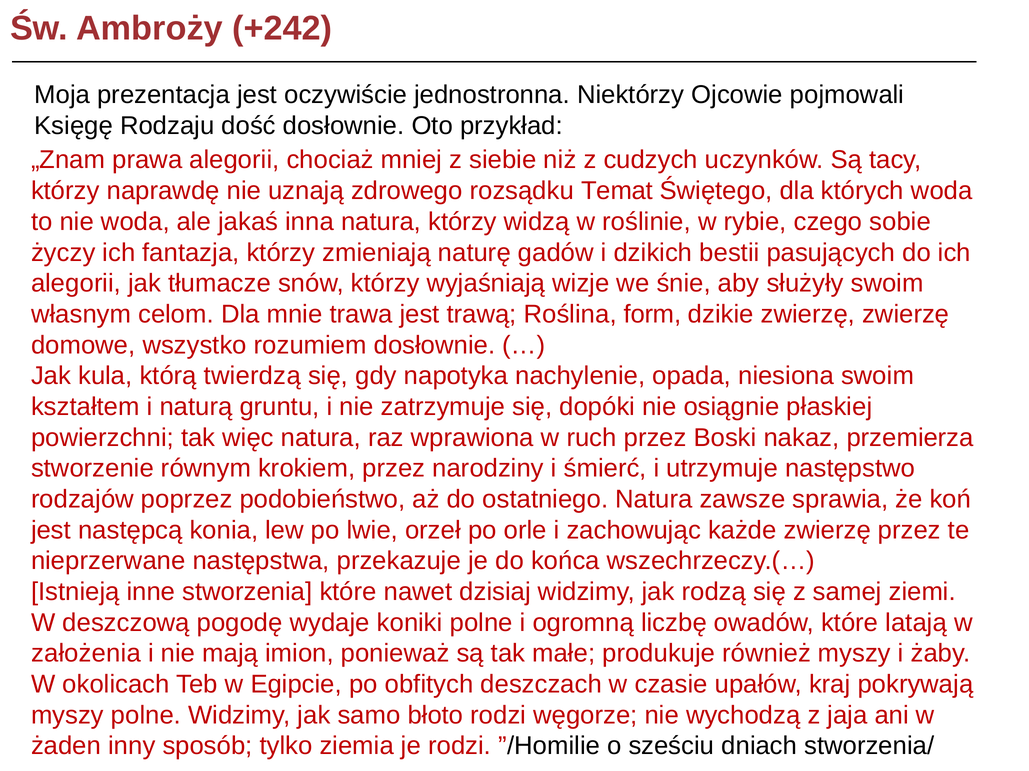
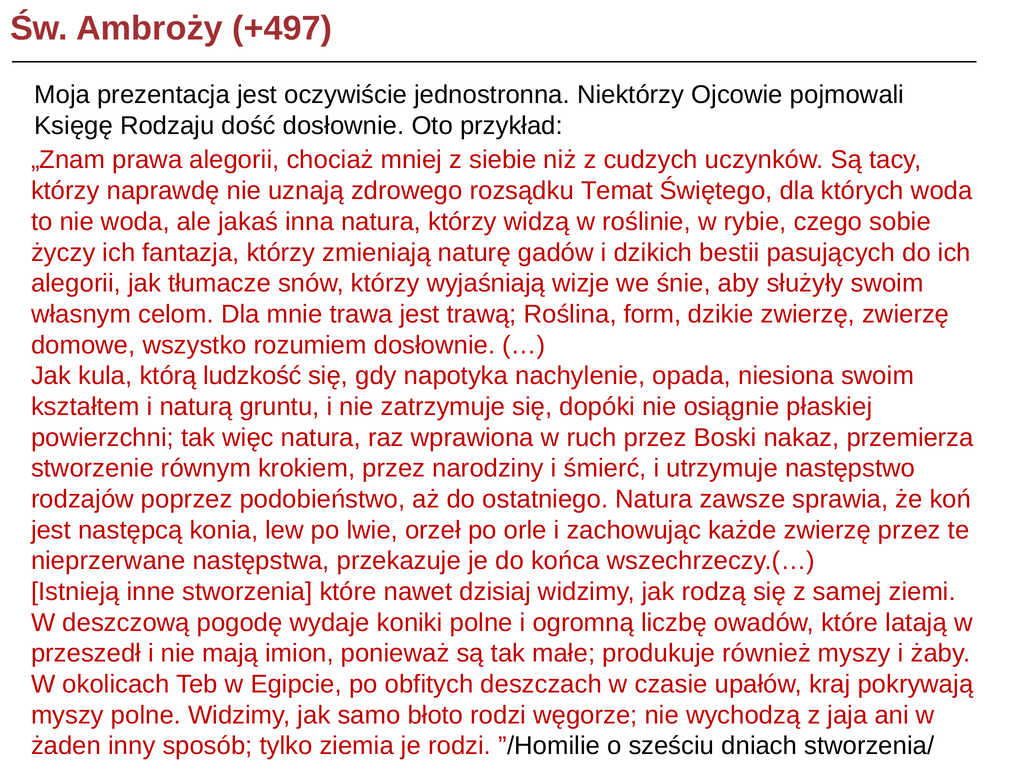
+242: +242 -> +497
twierdzą: twierdzą -> ludzkość
założenia: założenia -> przeszedł
